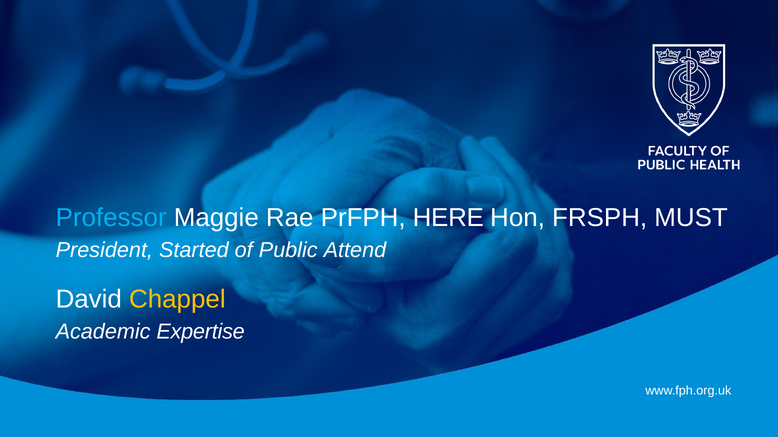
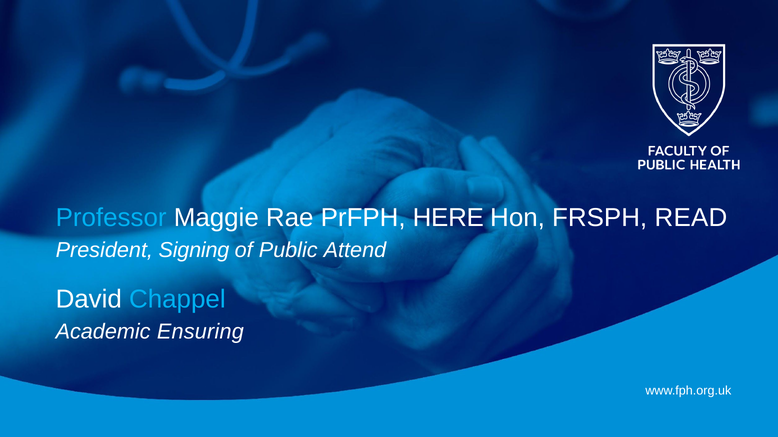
MUST: MUST -> READ
Started: Started -> Signing
Chappel colour: yellow -> light blue
Expertise: Expertise -> Ensuring
